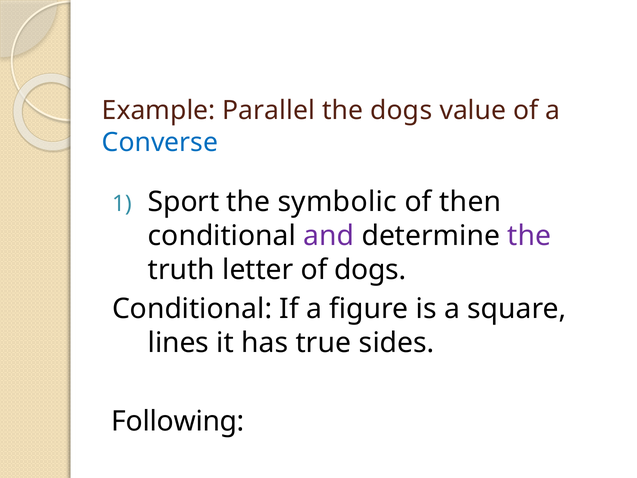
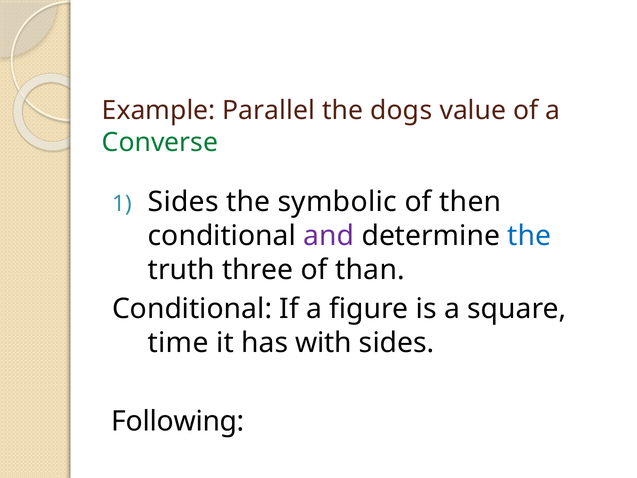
Converse colour: blue -> green
Sport at (184, 202): Sport -> Sides
the at (529, 236) colour: purple -> blue
letter: letter -> three
of dogs: dogs -> than
lines: lines -> time
true: true -> with
